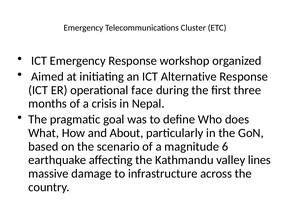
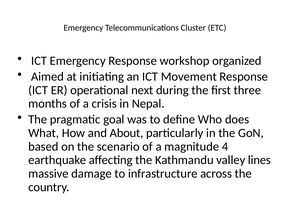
Alternative: Alternative -> Movement
face: face -> next
6: 6 -> 4
